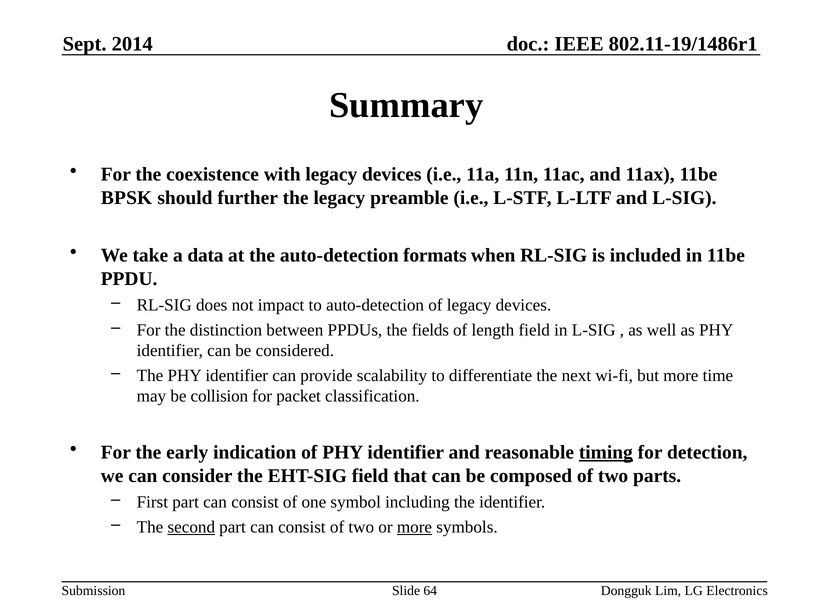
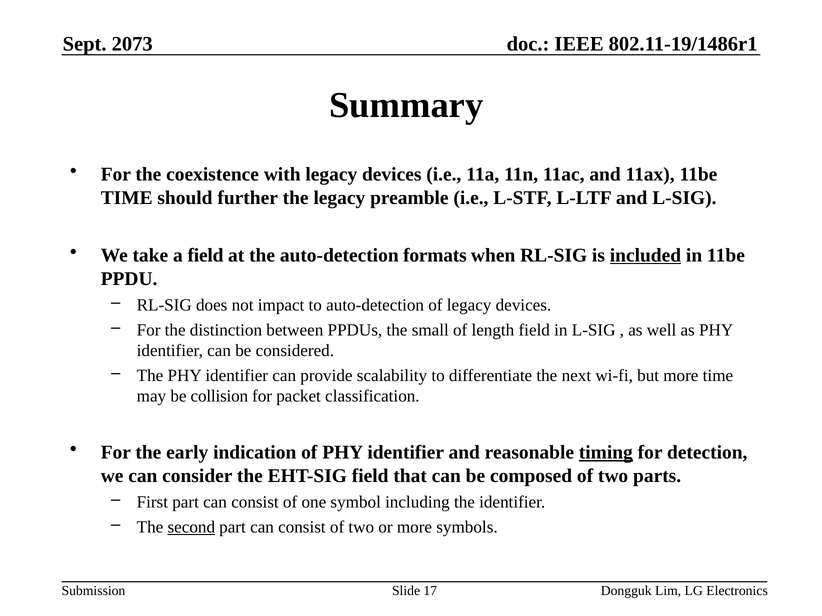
2014: 2014 -> 2073
BPSK at (127, 198): BPSK -> TIME
a data: data -> field
included underline: none -> present
fields: fields -> small
more at (415, 528) underline: present -> none
64: 64 -> 17
